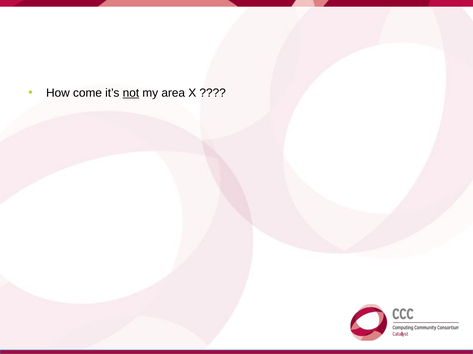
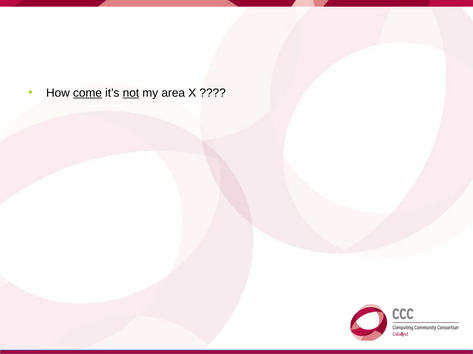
come underline: none -> present
